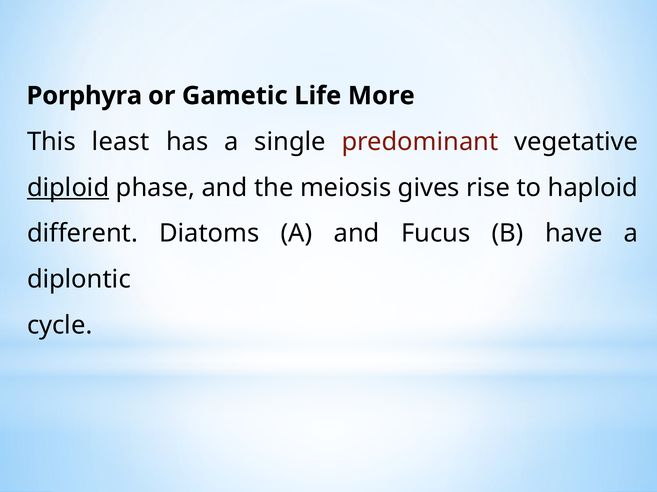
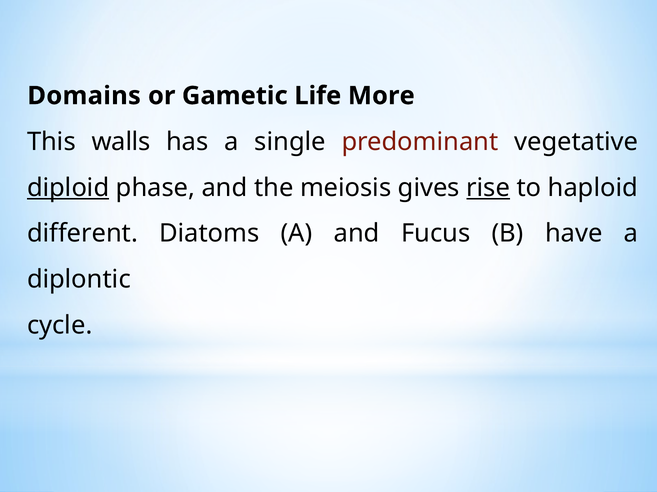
Porphyra: Porphyra -> Domains
least: least -> walls
rise underline: none -> present
